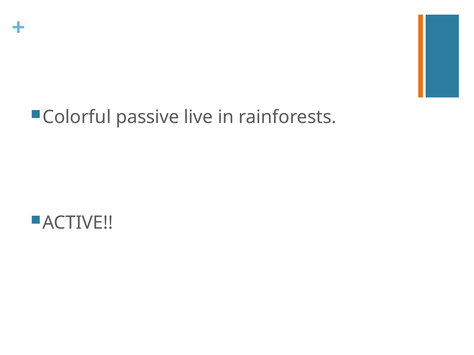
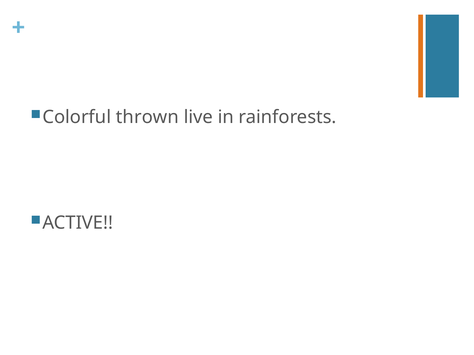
passive: passive -> thrown
